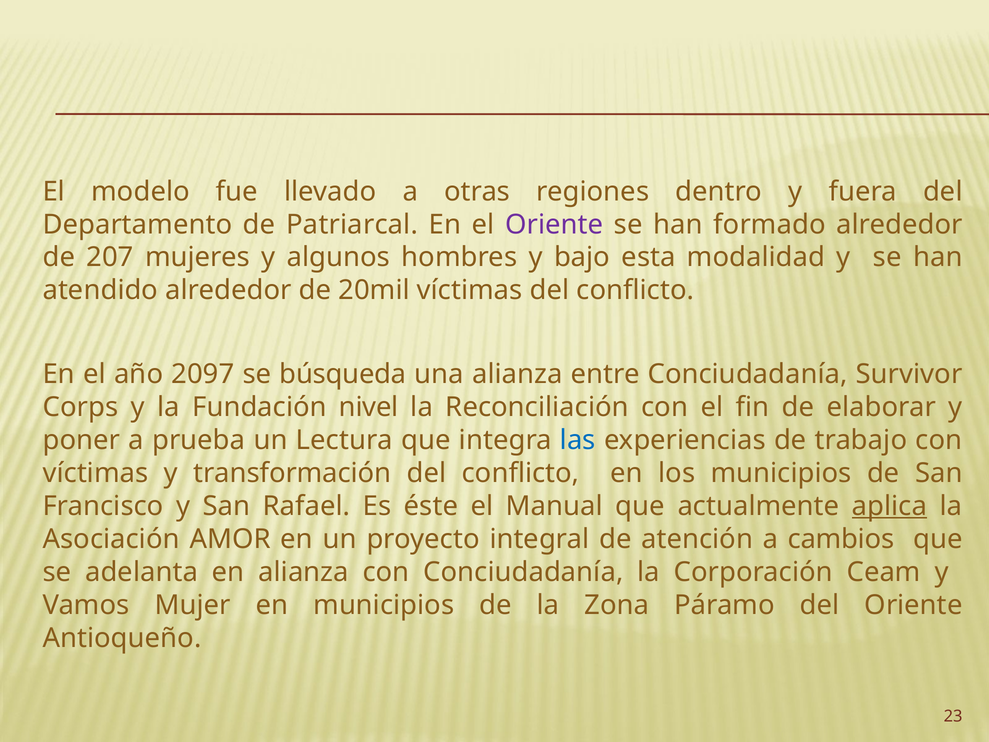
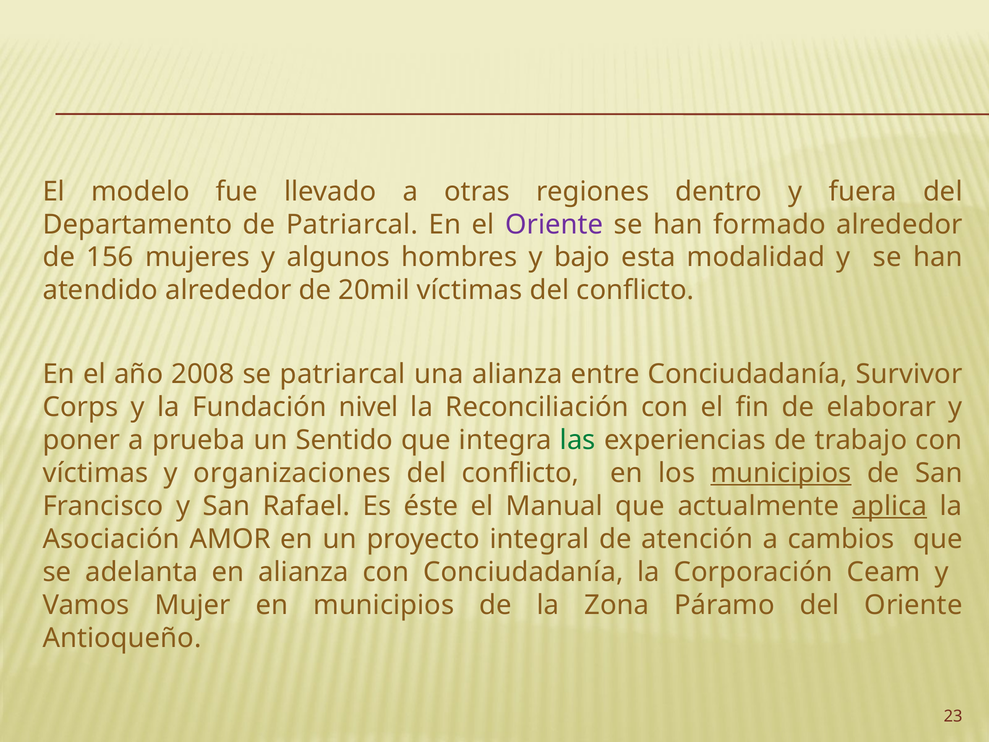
207: 207 -> 156
2097: 2097 -> 2008
se búsqueda: búsqueda -> patriarcal
Lectura: Lectura -> Sentido
las colour: blue -> green
transformación: transformación -> organizaciones
municipios at (781, 473) underline: none -> present
